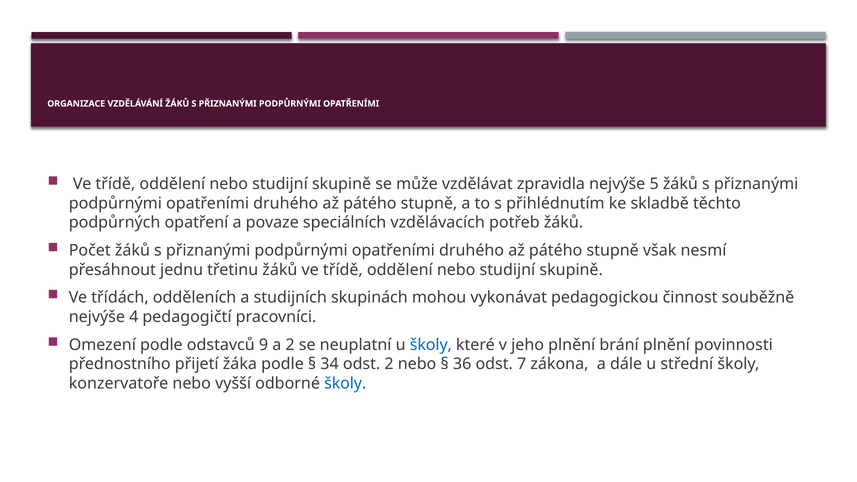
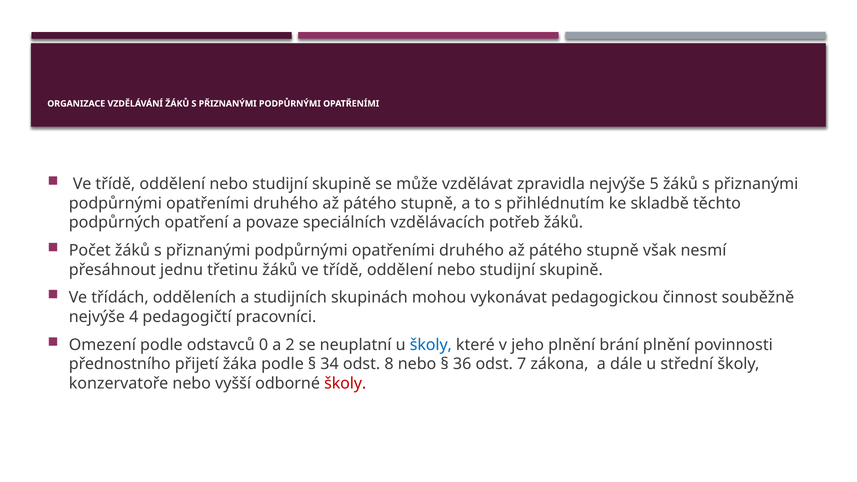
9: 9 -> 0
odst 2: 2 -> 8
školy at (345, 383) colour: blue -> red
